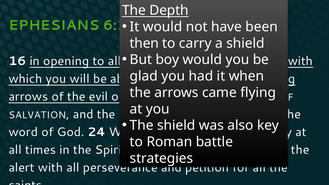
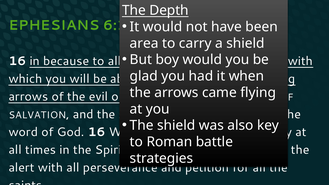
then: then -> area
opening: opening -> because
God 24: 24 -> 16
